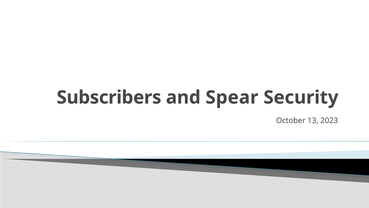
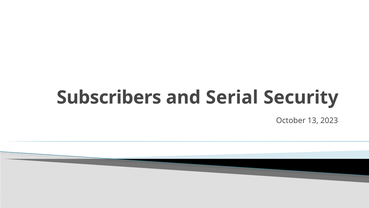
Spear: Spear -> Serial
